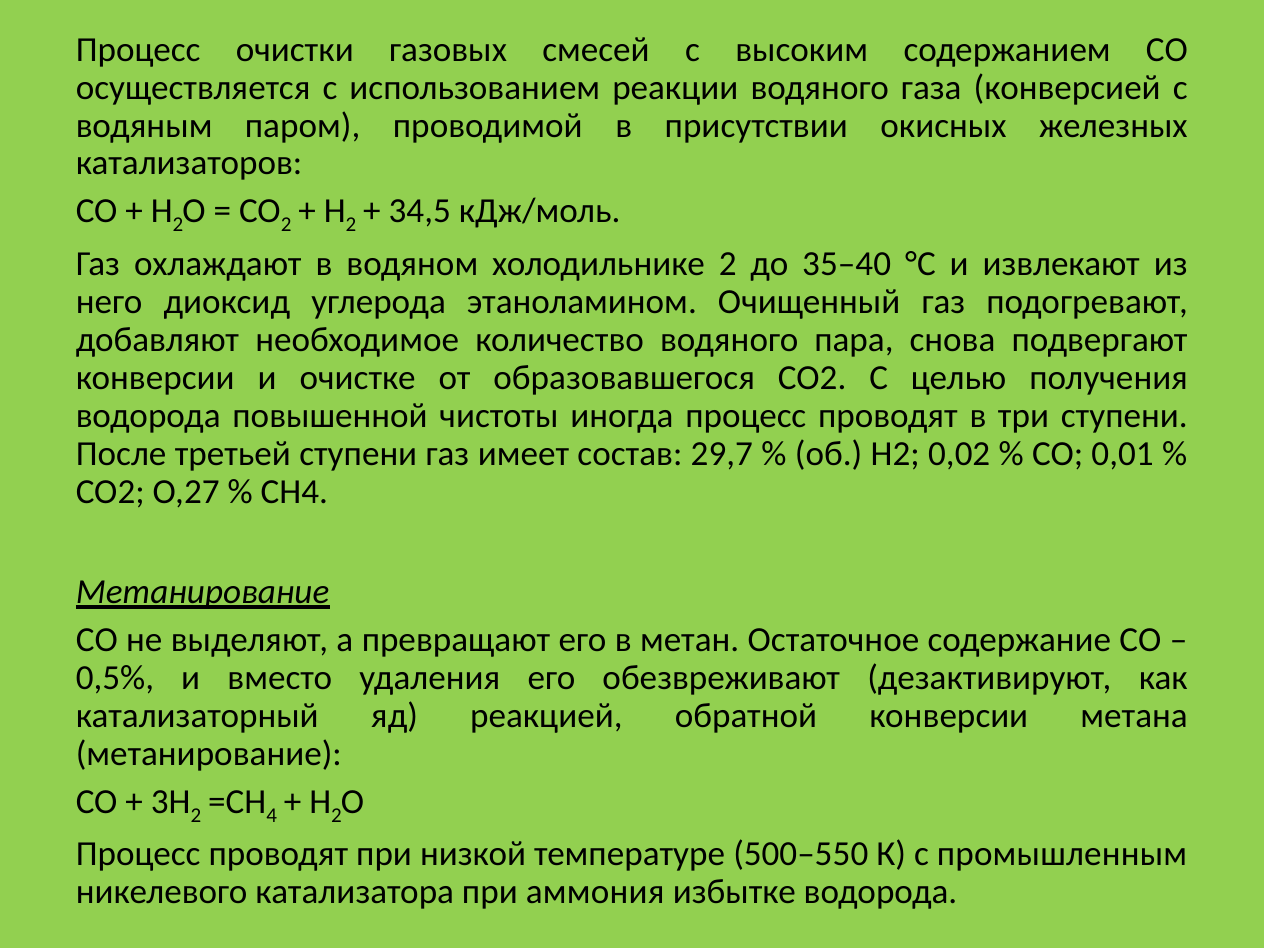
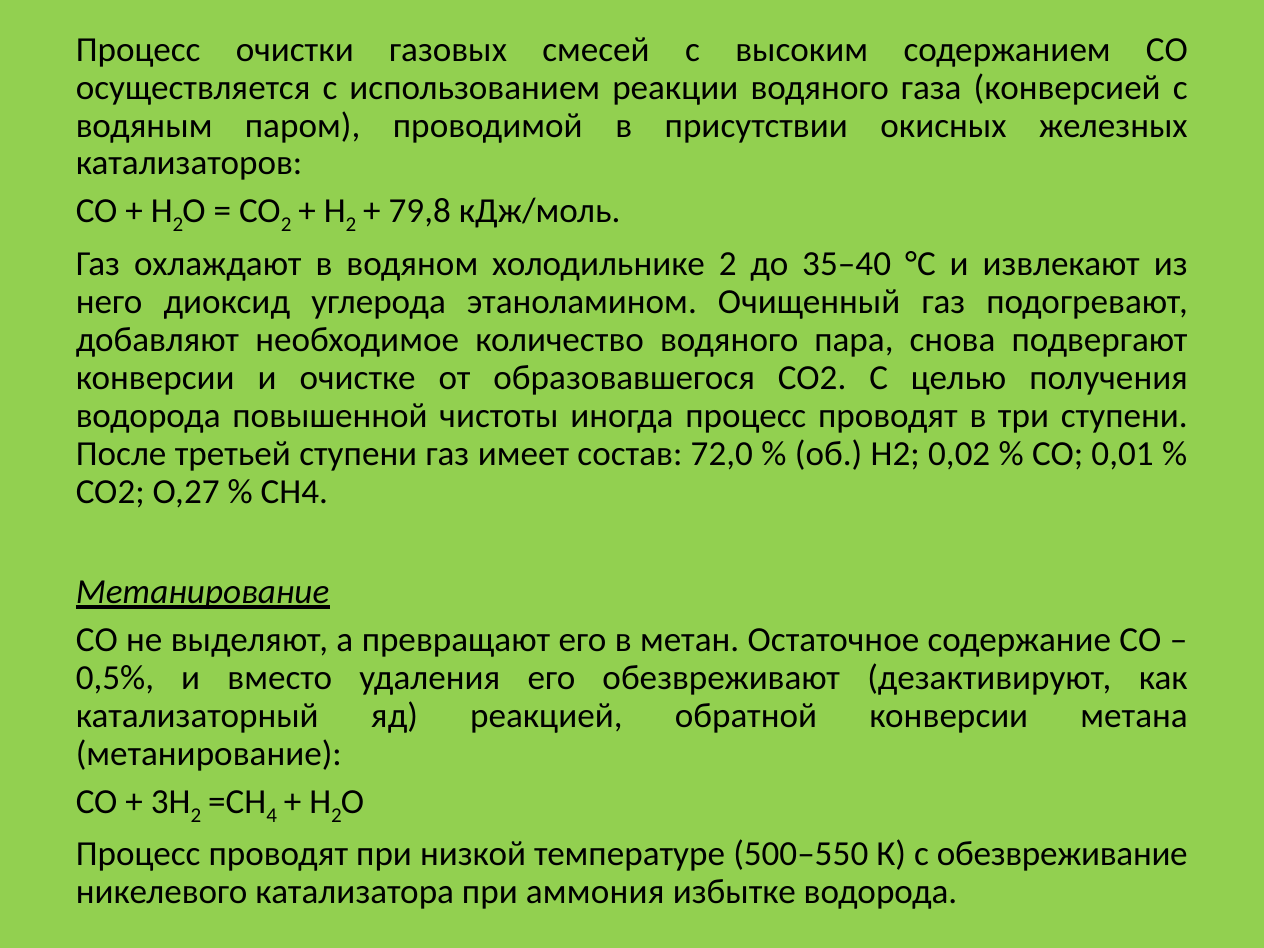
34,5: 34,5 -> 79,8
29,7: 29,7 -> 72,0
промышленным: промышленным -> обезвреживание
